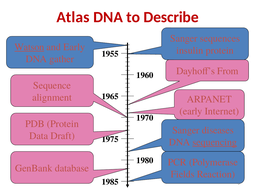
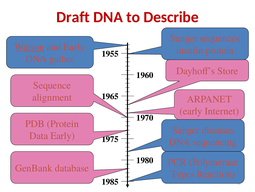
Atlas: Atlas -> Draft
From: From -> Store
Data Draft: Draft -> Early
sequencing underline: present -> none
Fields: Fields -> Types
